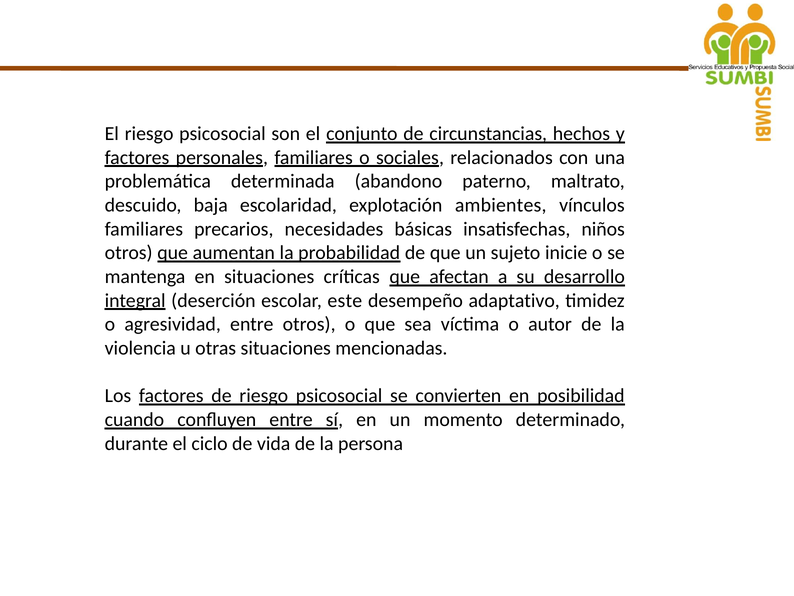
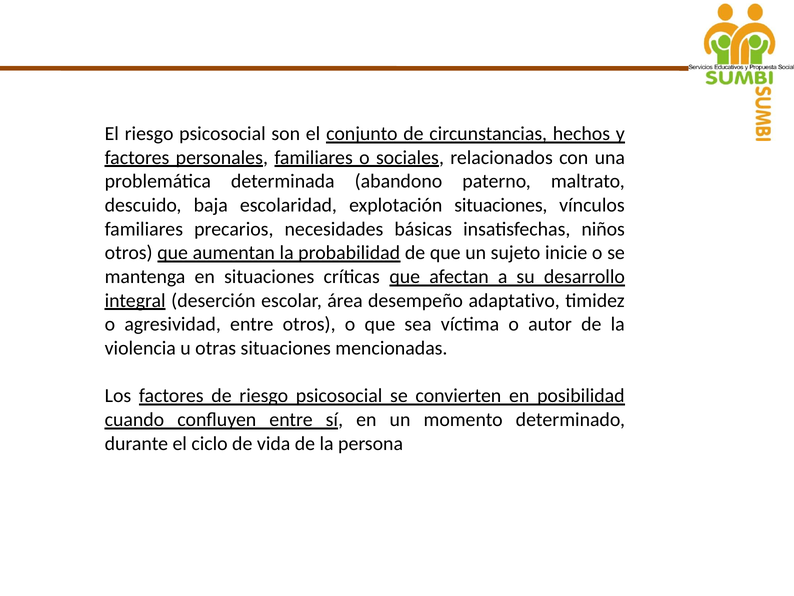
explotación ambientes: ambientes -> situaciones
este: este -> área
